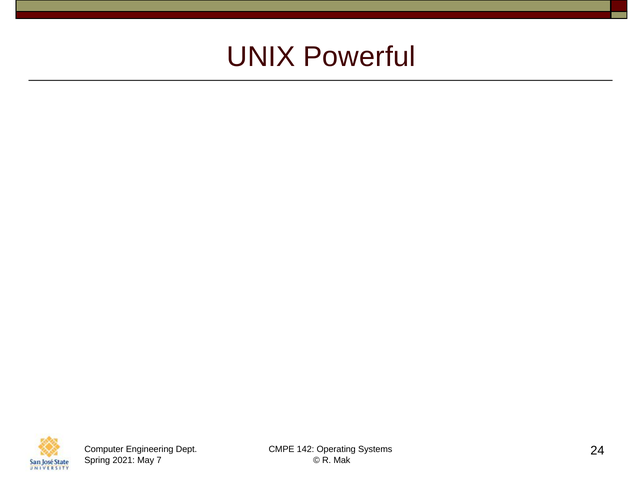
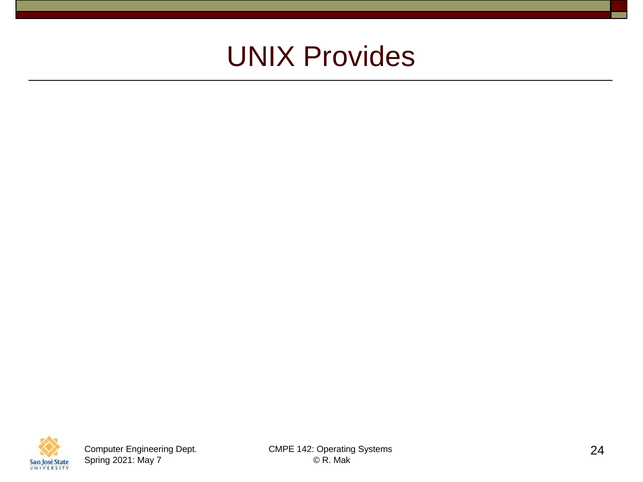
Powerful: Powerful -> Provides
